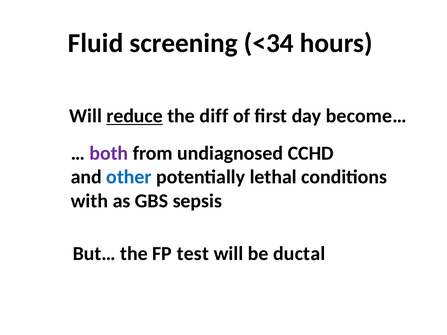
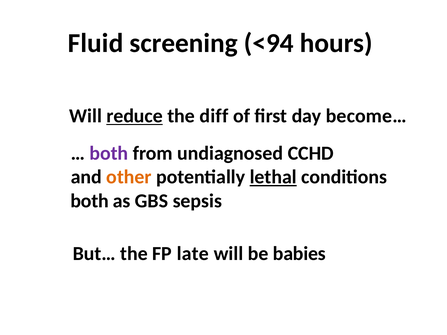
<34: <34 -> <94
other colour: blue -> orange
lethal underline: none -> present
with at (89, 201): with -> both
test: test -> late
ductal: ductal -> babies
